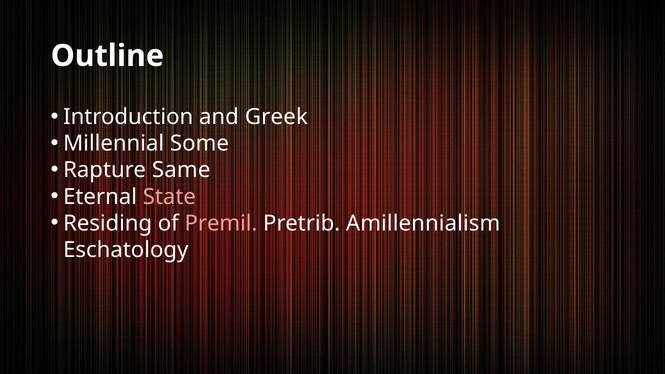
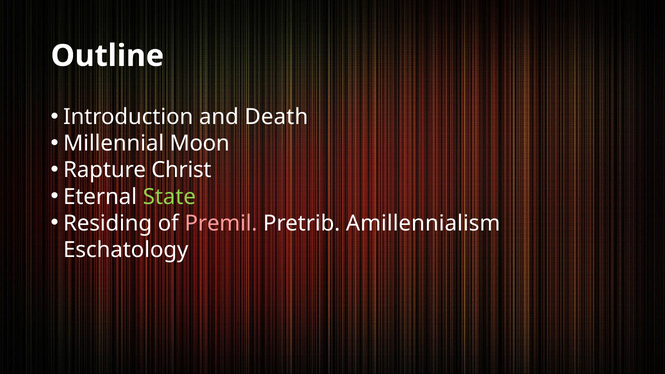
Greek: Greek -> Death
Some: Some -> Moon
Same: Same -> Christ
State colour: pink -> light green
